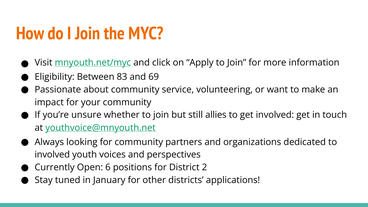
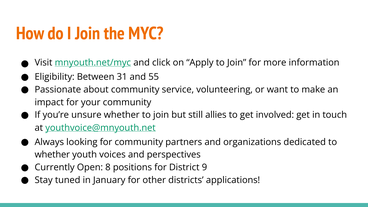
83: 83 -> 31
69: 69 -> 55
involved at (52, 155): involved -> whether
6: 6 -> 8
2: 2 -> 9
